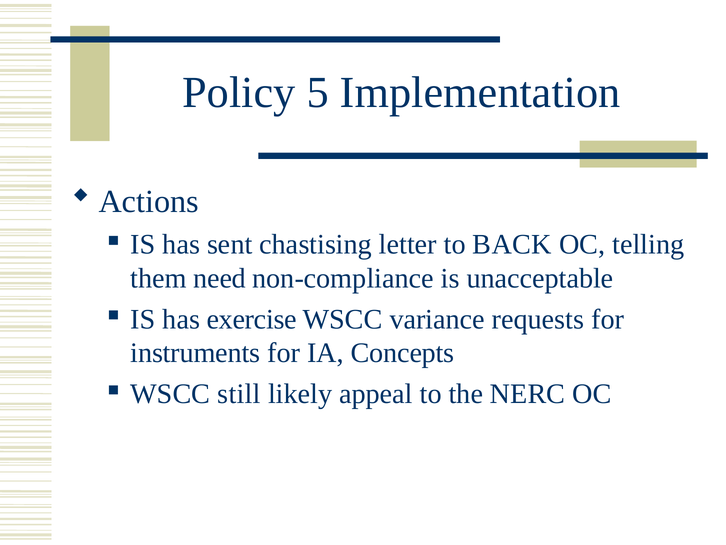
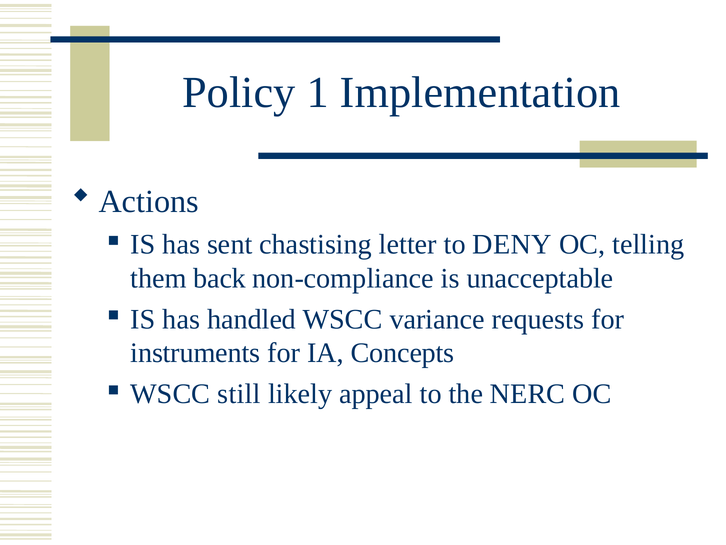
5: 5 -> 1
BACK: BACK -> DENY
need: need -> back
exercise: exercise -> handled
